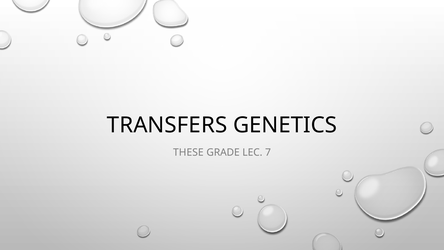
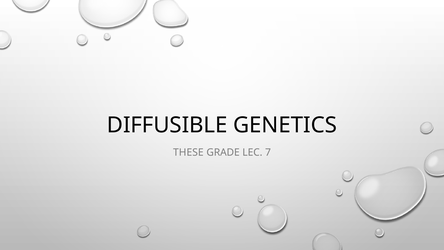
TRANSFERS: TRANSFERS -> DIFFUSIBLE
